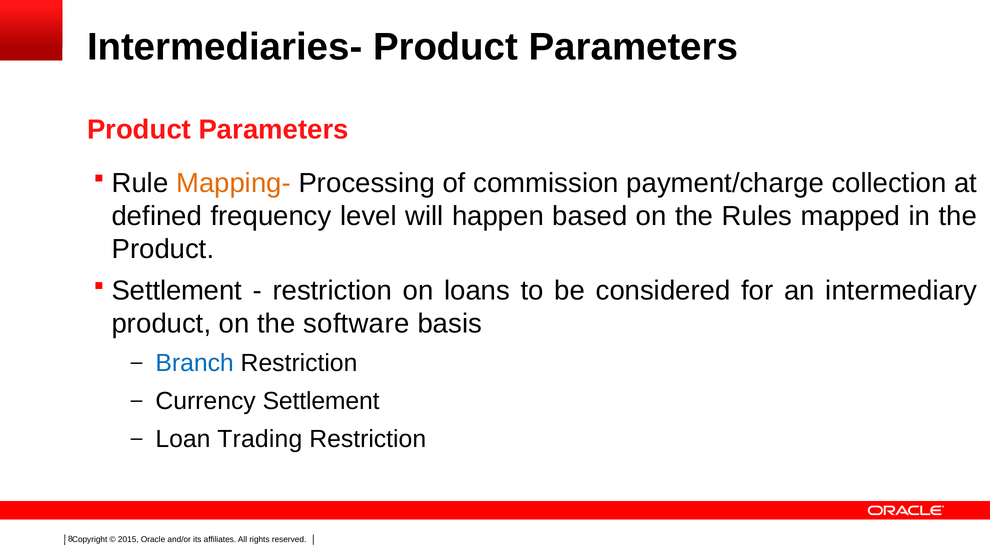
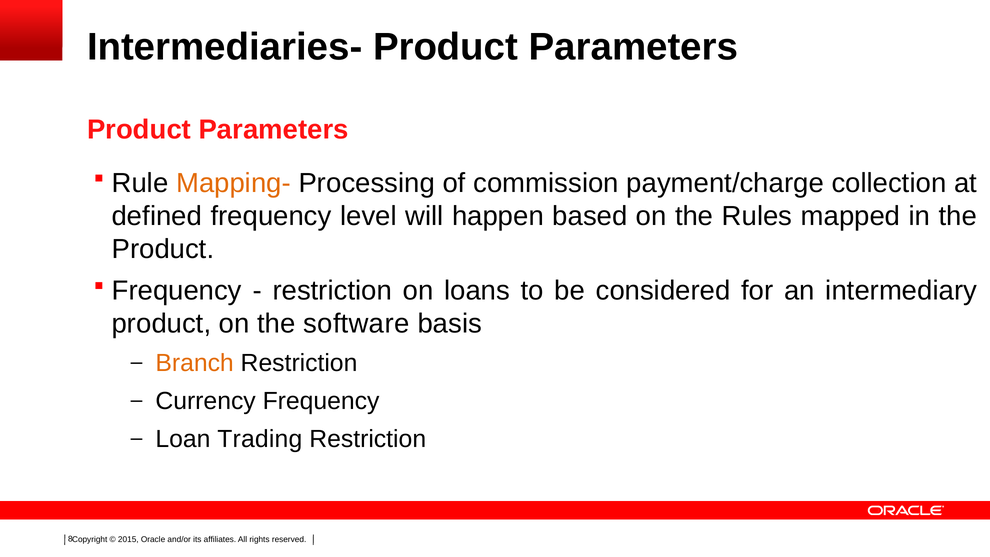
Settlement at (177, 291): Settlement -> Frequency
Branch colour: blue -> orange
Currency Settlement: Settlement -> Frequency
